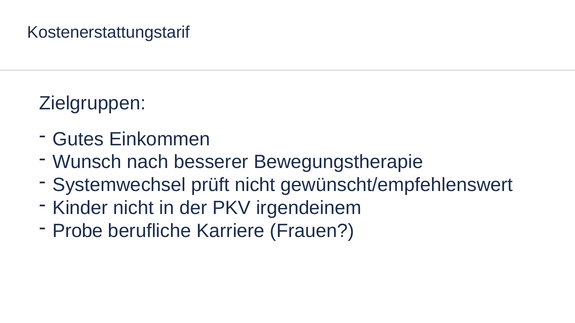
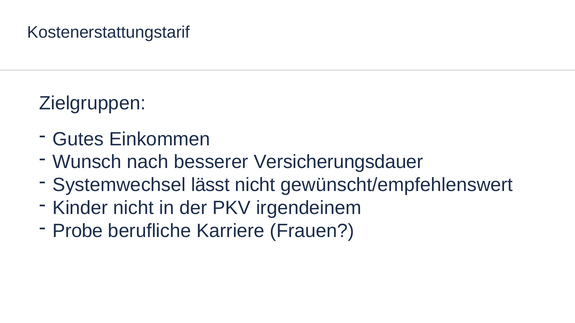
Bewegungstherapie: Bewegungstherapie -> Versicherungsdauer
prüft: prüft -> lässt
